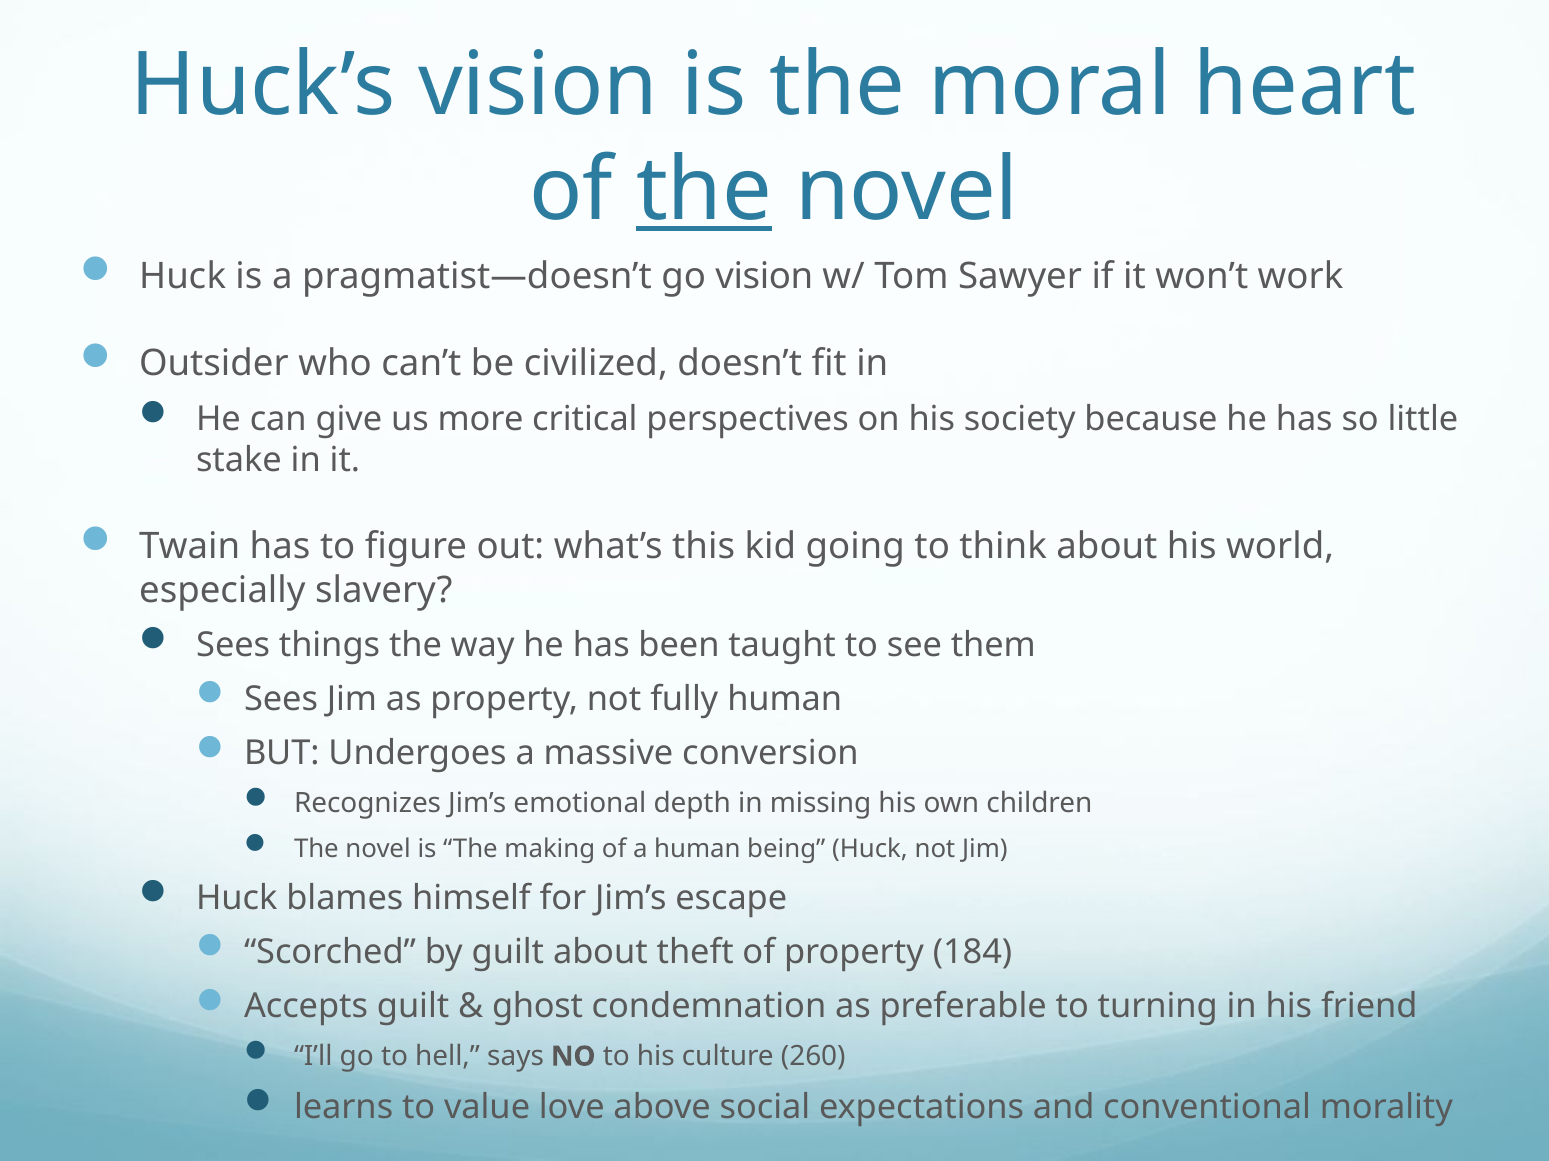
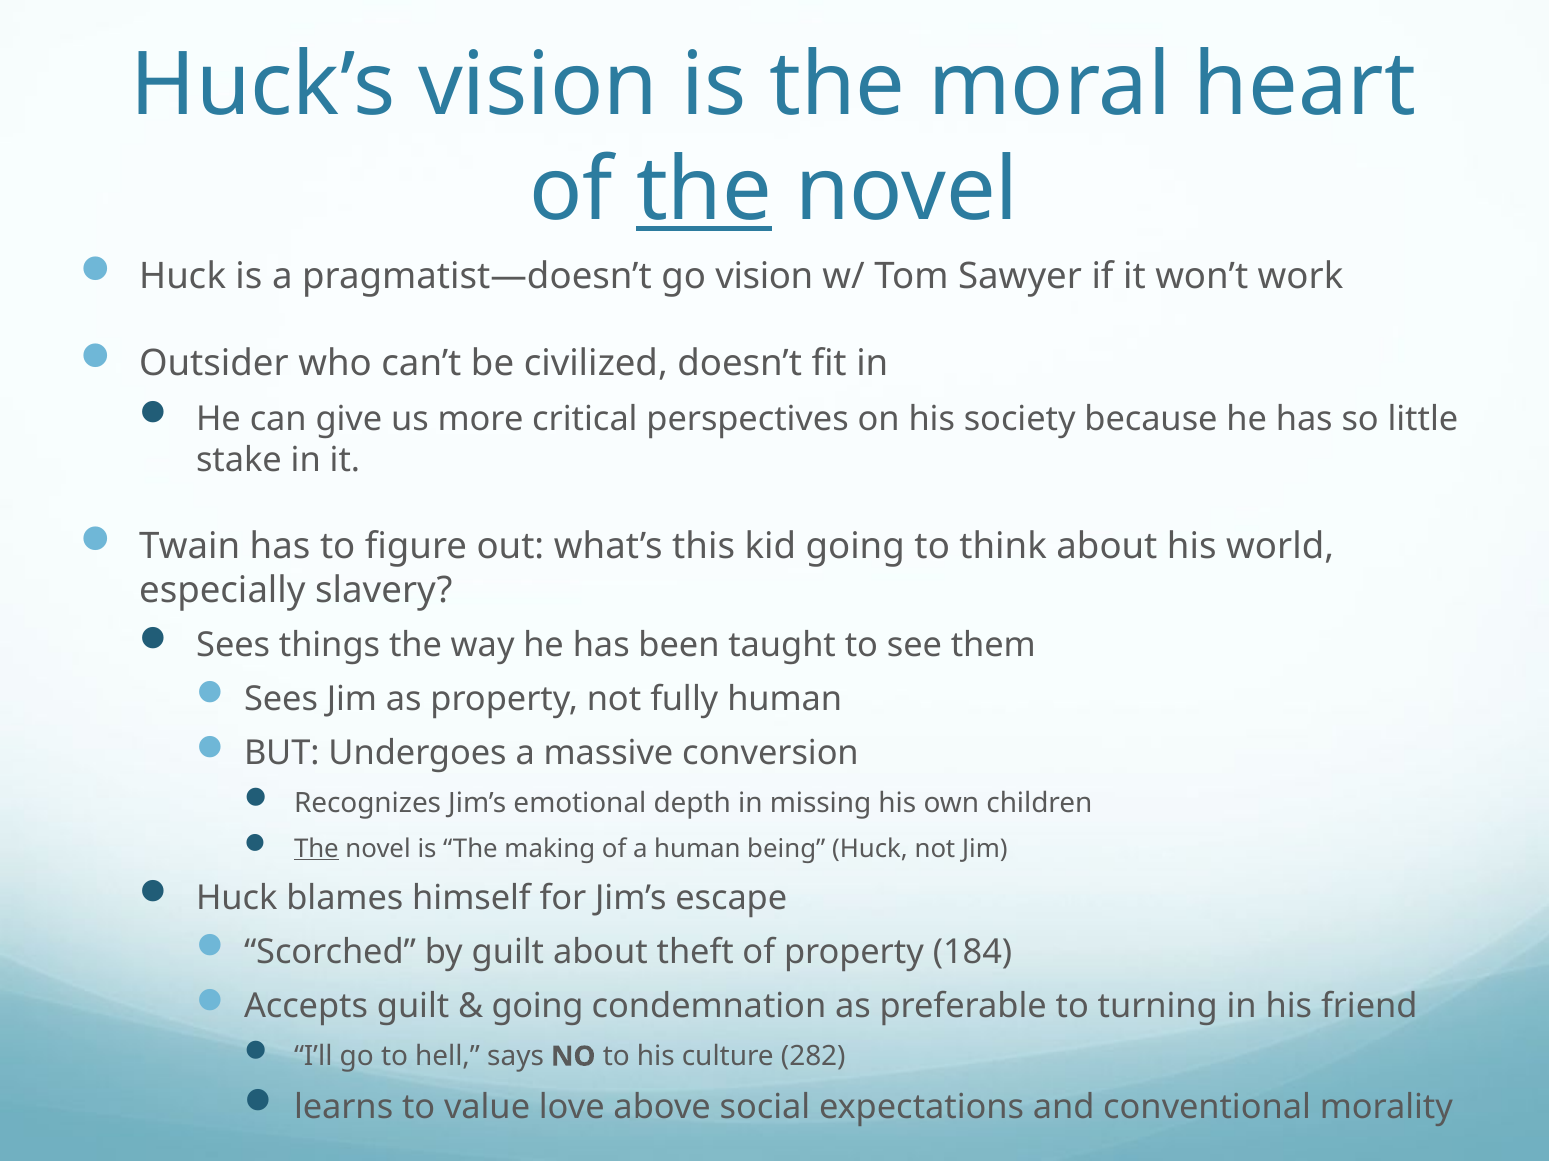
The at (316, 849) underline: none -> present
ghost at (538, 1007): ghost -> going
260: 260 -> 282
